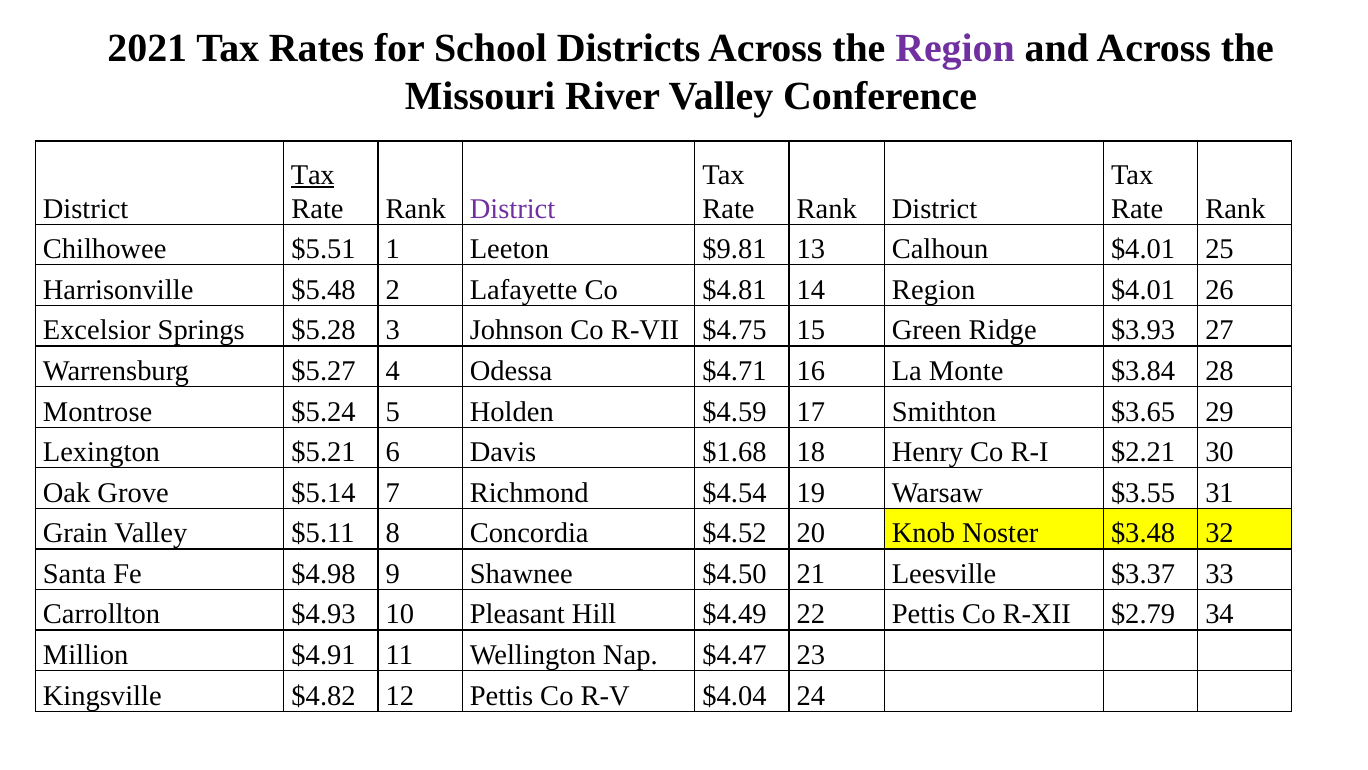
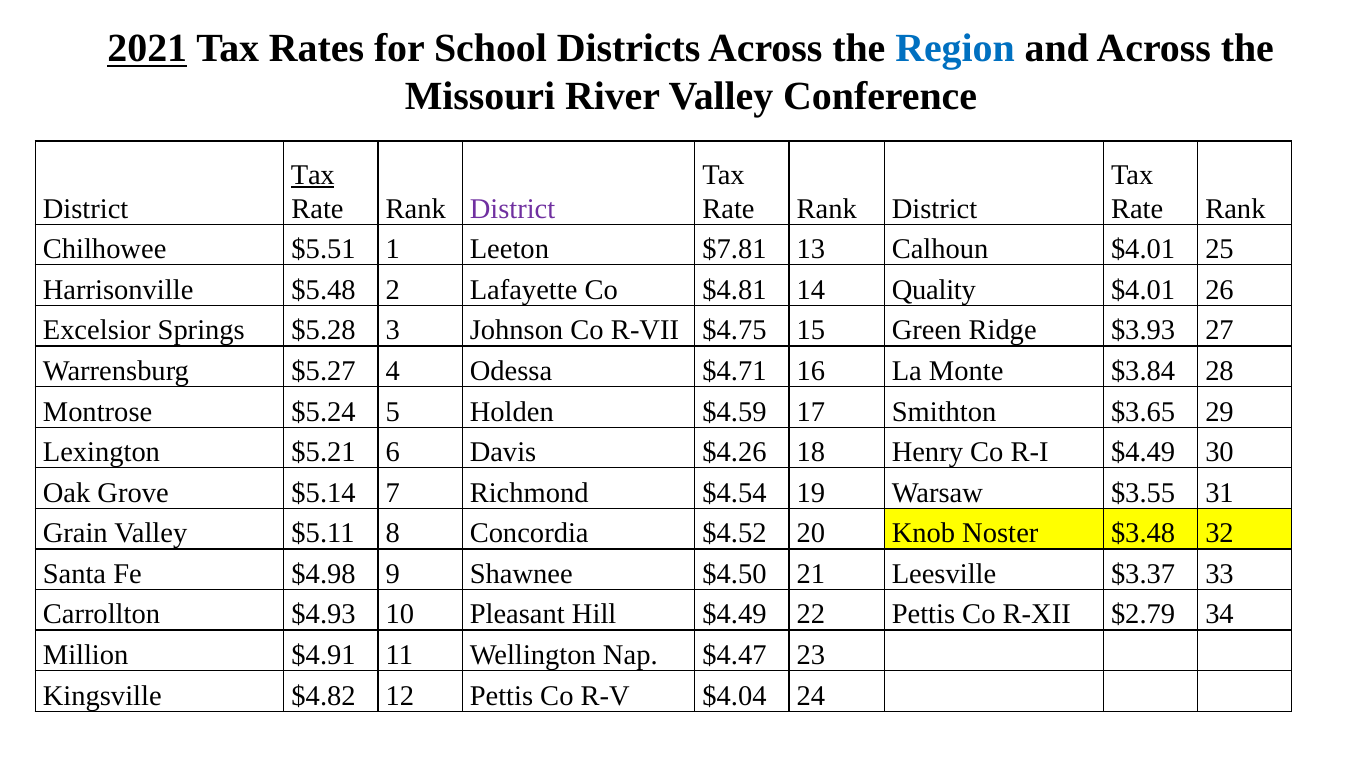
2021 underline: none -> present
Region at (955, 49) colour: purple -> blue
$9.81: $9.81 -> $7.81
14 Region: Region -> Quality
$1.68: $1.68 -> $4.26
R-I $2.21: $2.21 -> $4.49
